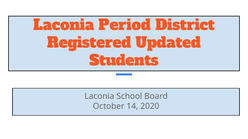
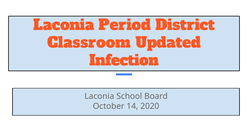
Registered: Registered -> Classroom
Students: Students -> Infection
